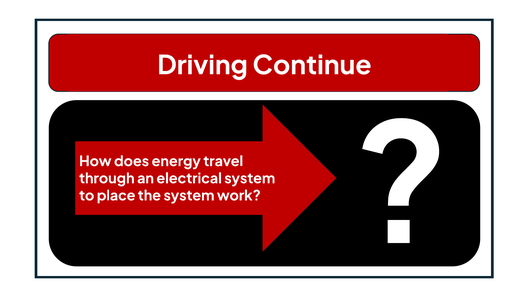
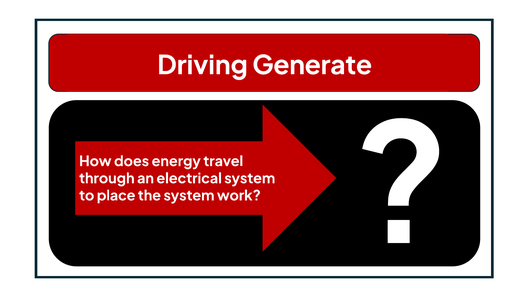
Continue: Continue -> Generate
